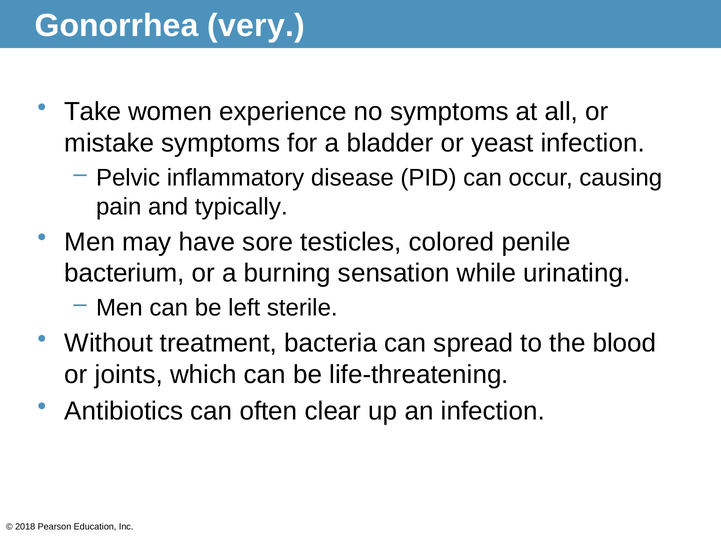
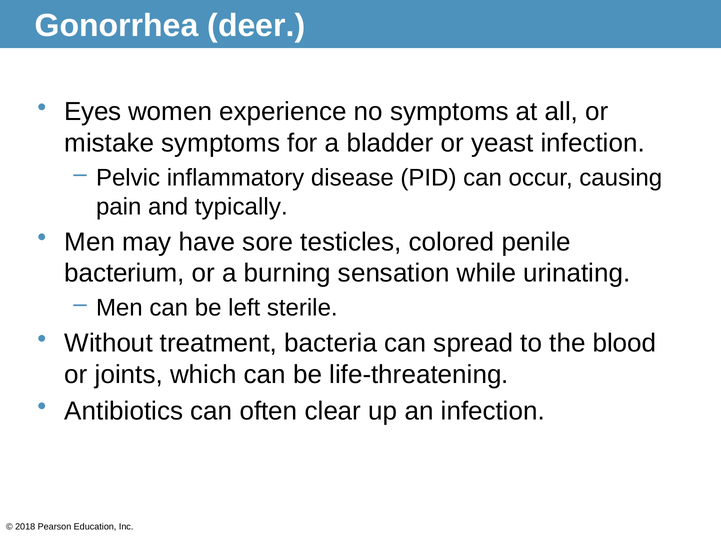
very: very -> deer
Take: Take -> Eyes
